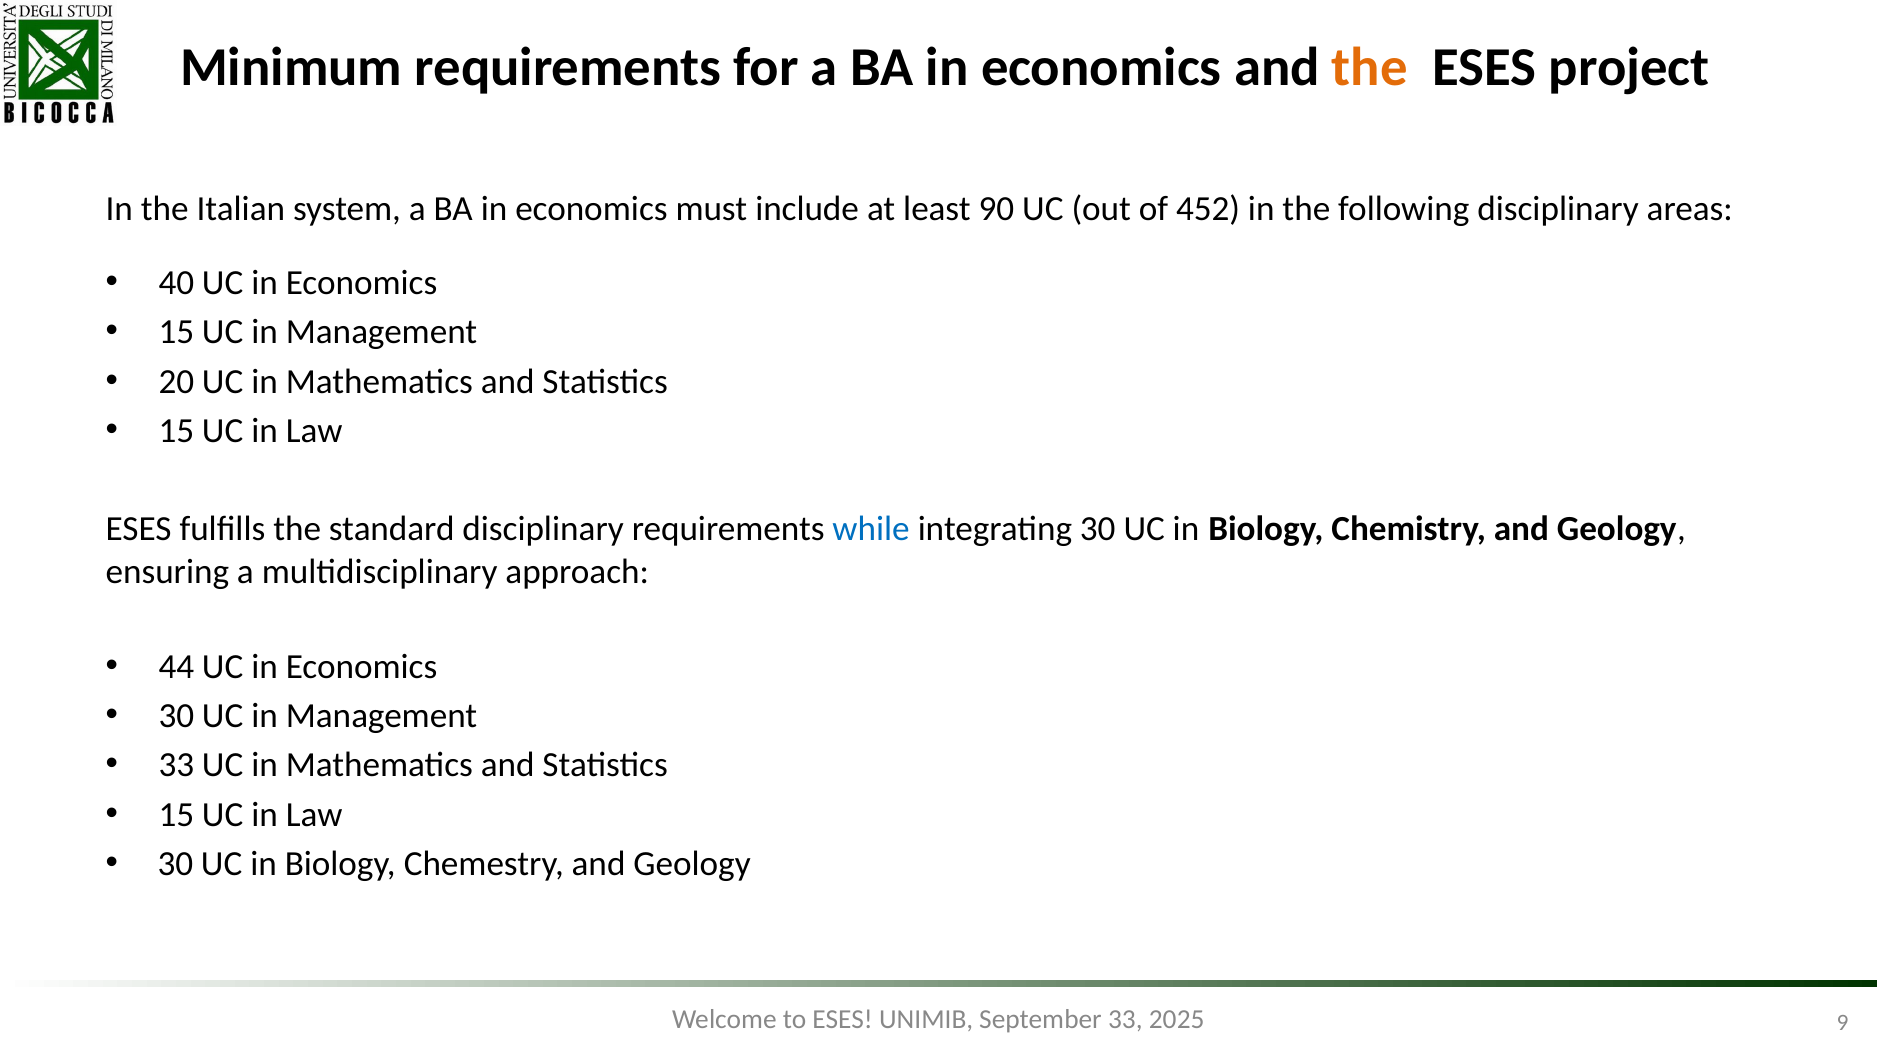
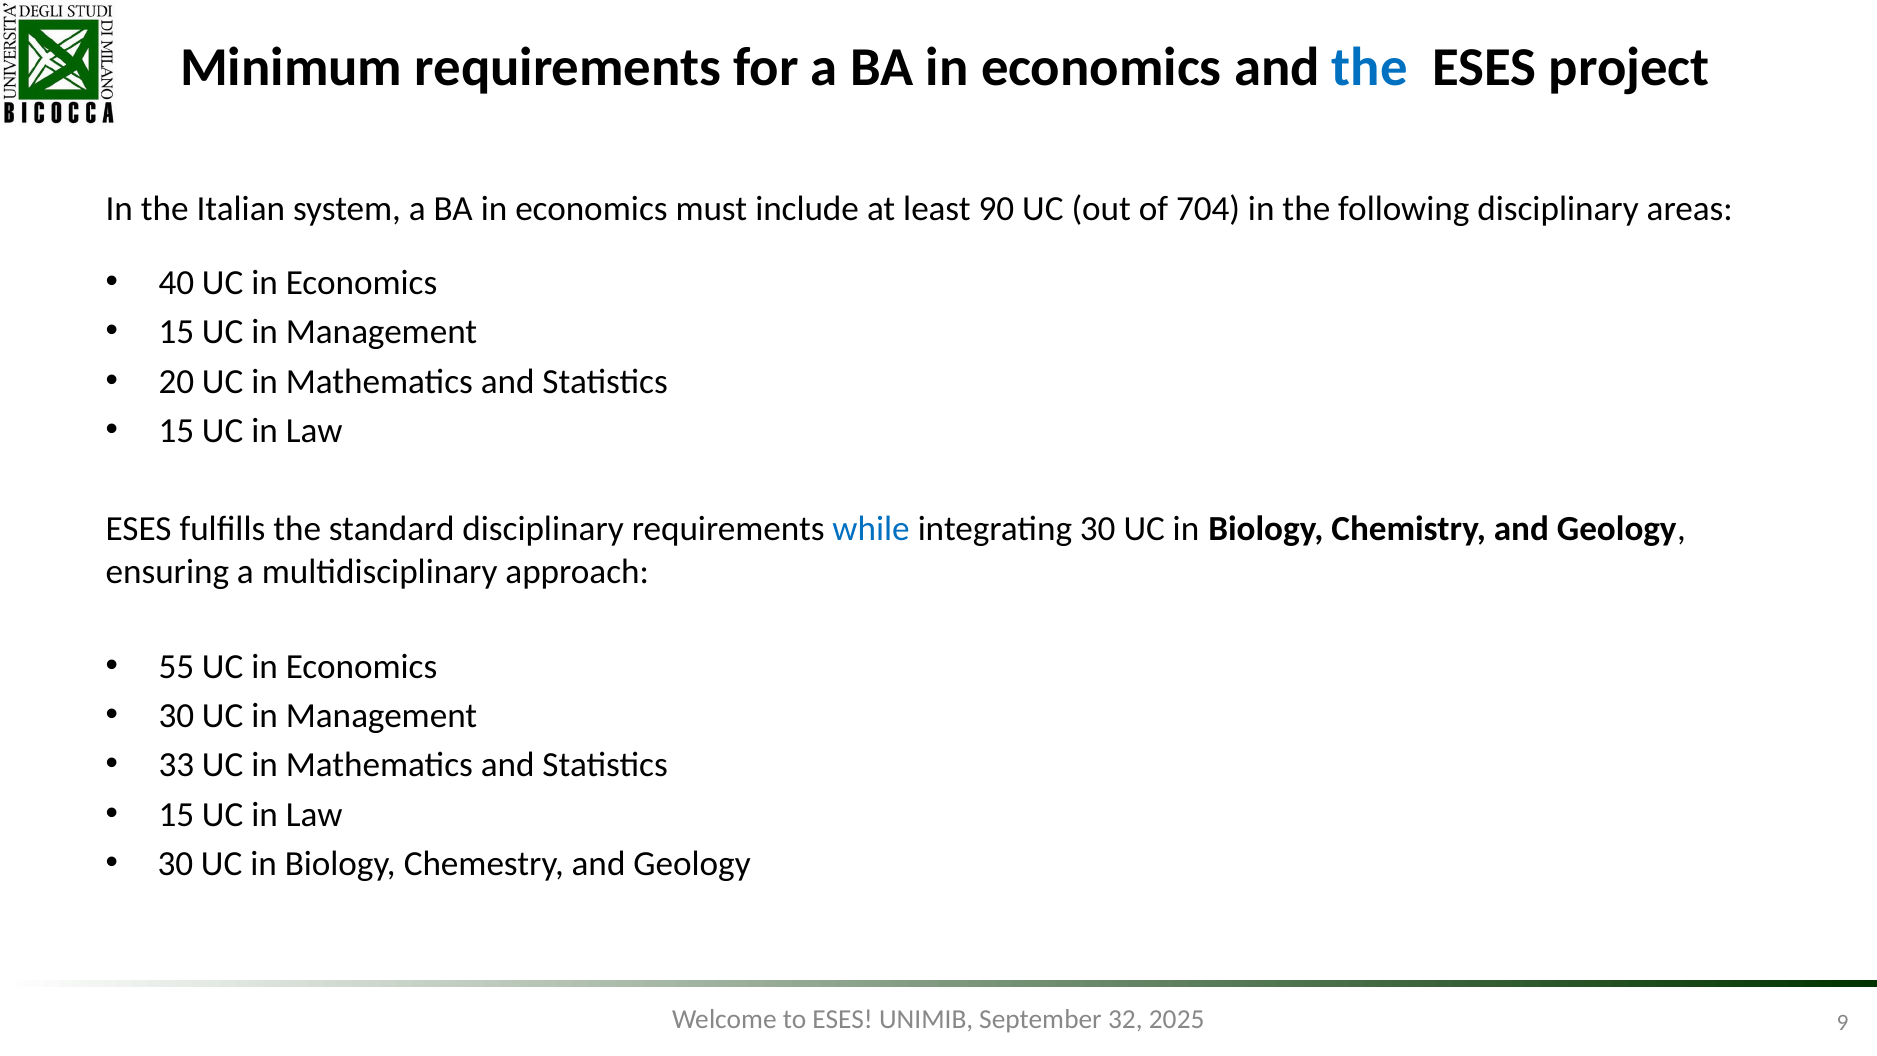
the at (1370, 67) colour: orange -> blue
452: 452 -> 704
44: 44 -> 55
September 33: 33 -> 32
